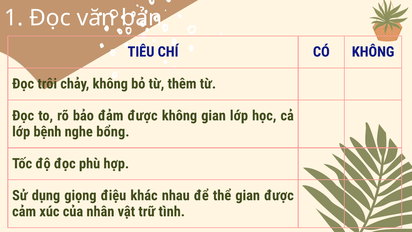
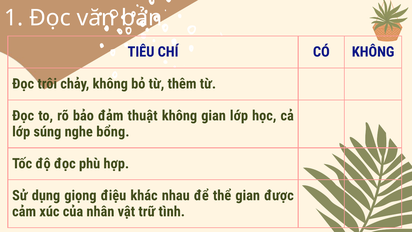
đảm được: được -> thuật
bệnh: bệnh -> súng
